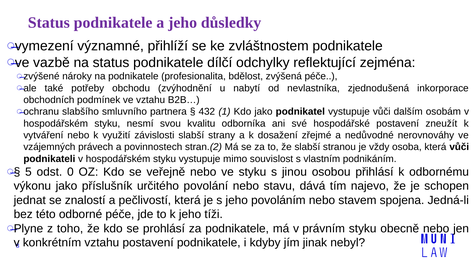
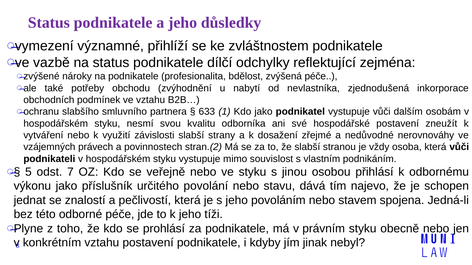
432: 432 -> 633
0: 0 -> 7
